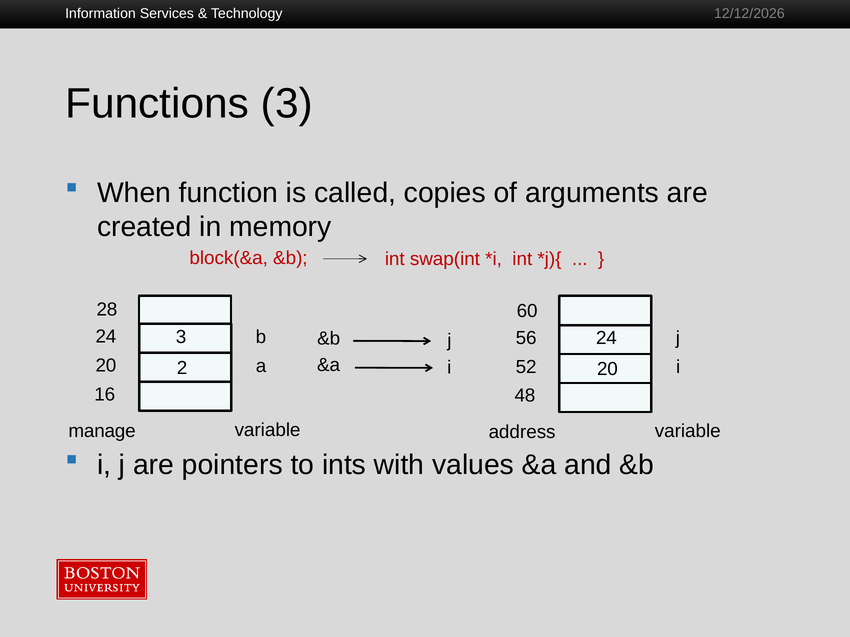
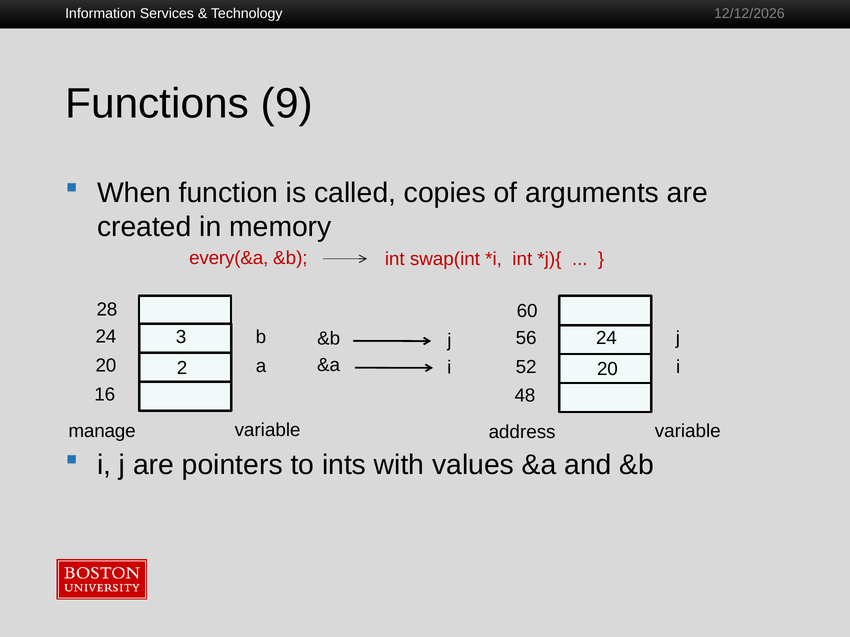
Functions 3: 3 -> 9
block(&a: block(&a -> every(&a
